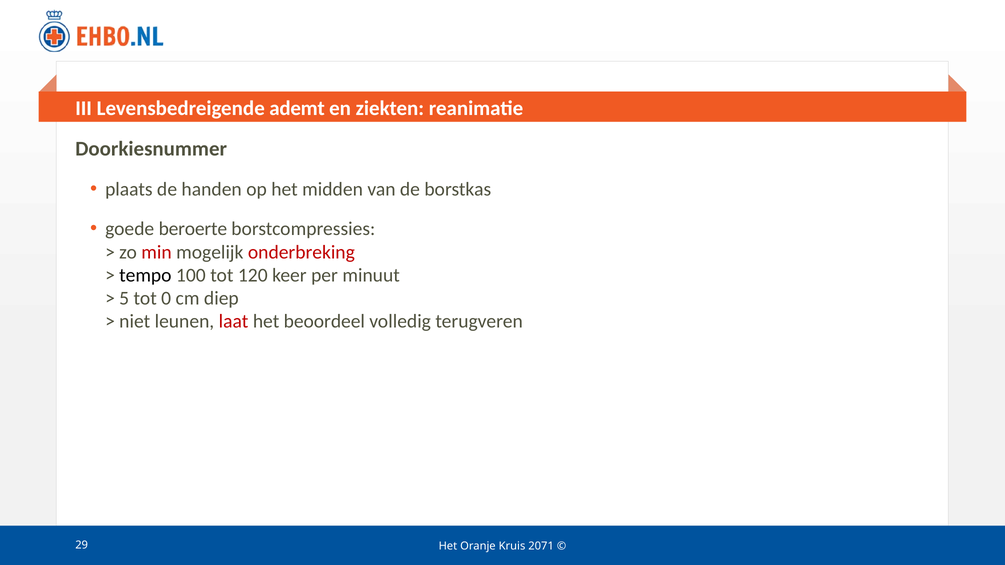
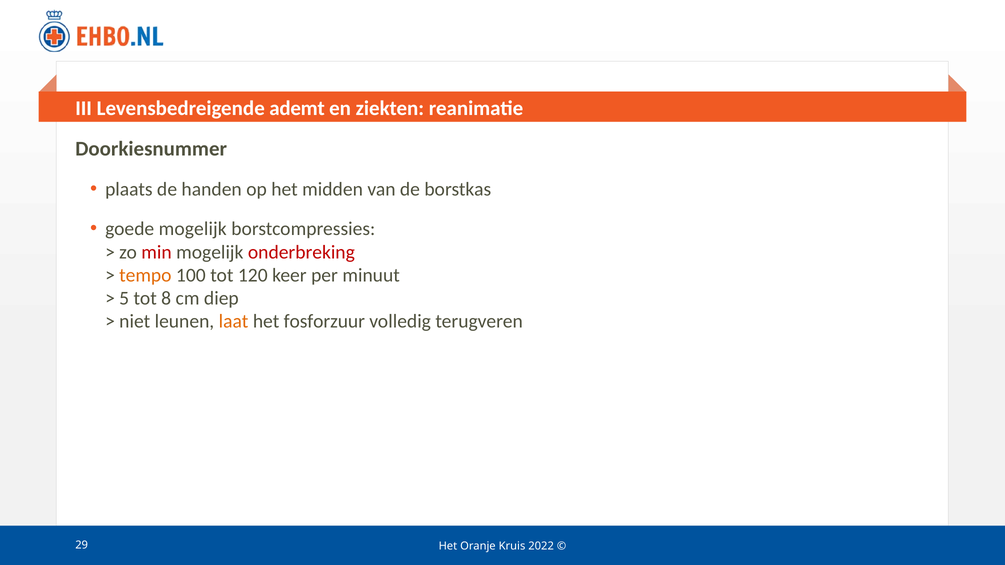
goede beroerte: beroerte -> mogelijk
tempo colour: black -> orange
0: 0 -> 8
laat colour: red -> orange
beoordeel: beoordeel -> fosforzuur
2071: 2071 -> 2022
